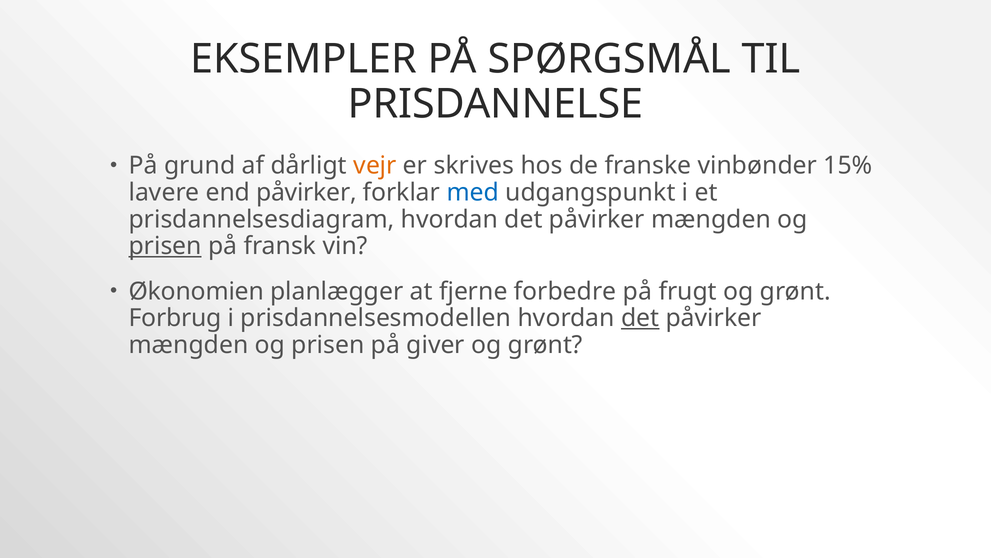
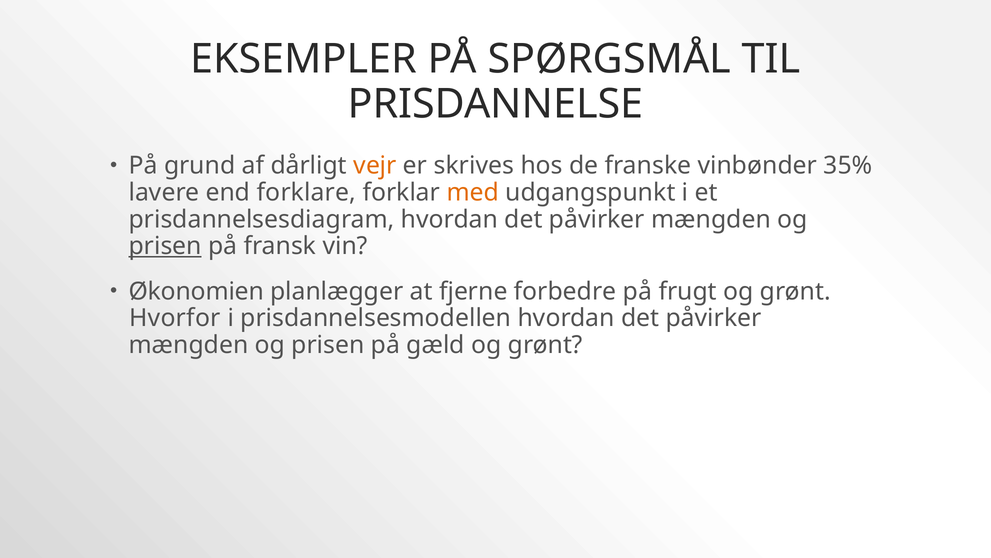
15%: 15% -> 35%
end påvirker: påvirker -> forklare
med colour: blue -> orange
Forbrug: Forbrug -> Hvorfor
det at (640, 318) underline: present -> none
giver: giver -> gæld
